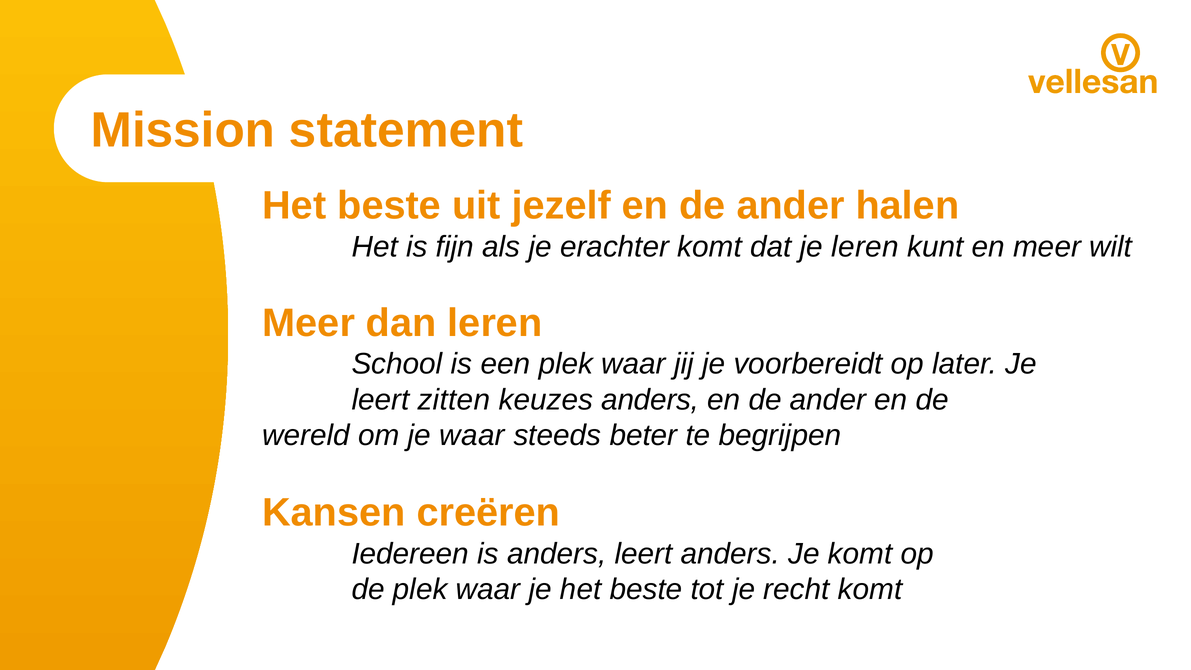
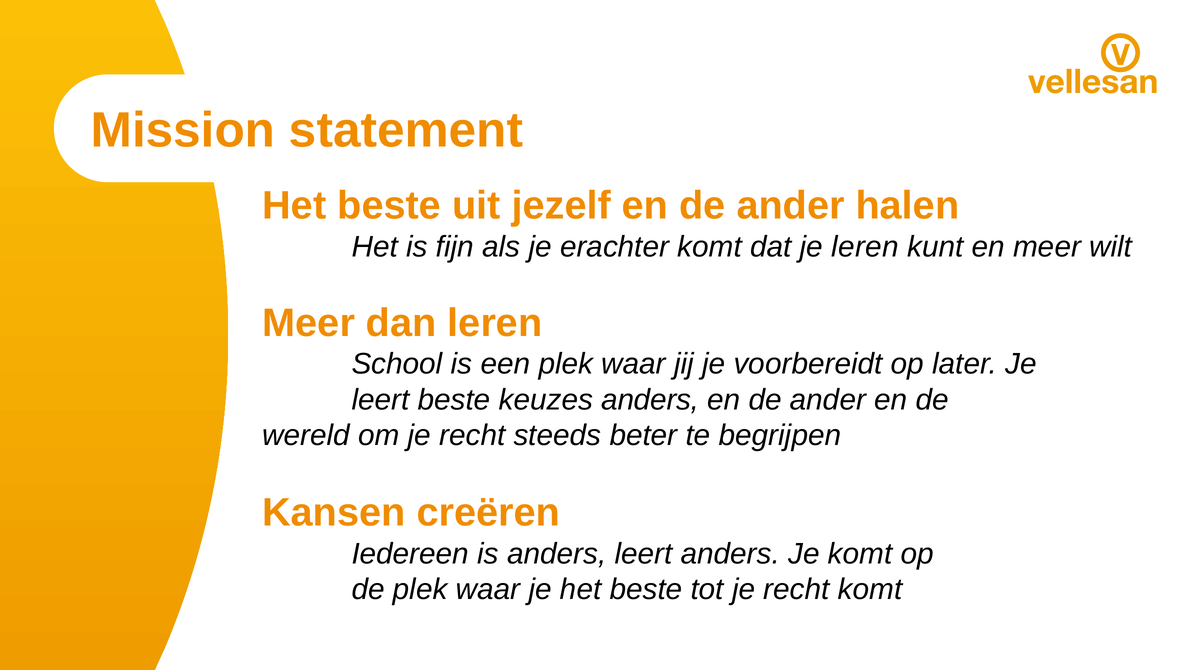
leert zitten: zitten -> beste
om je waar: waar -> recht
